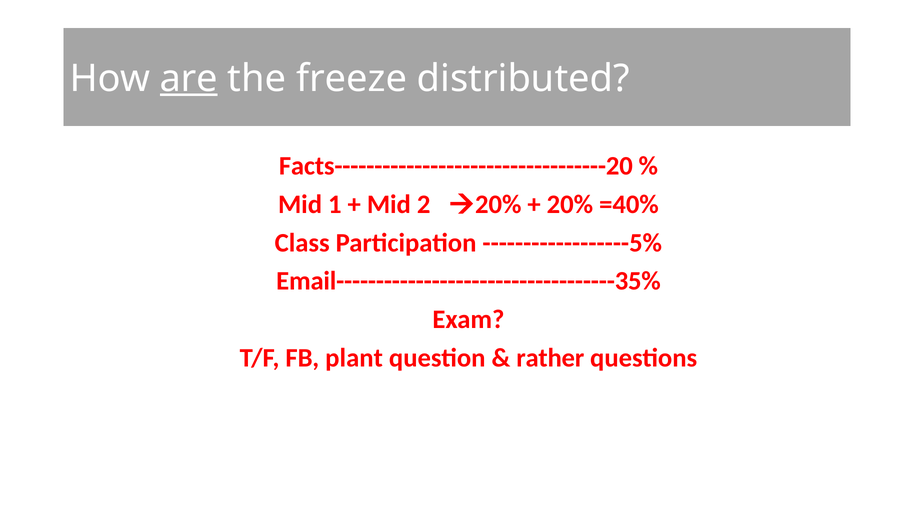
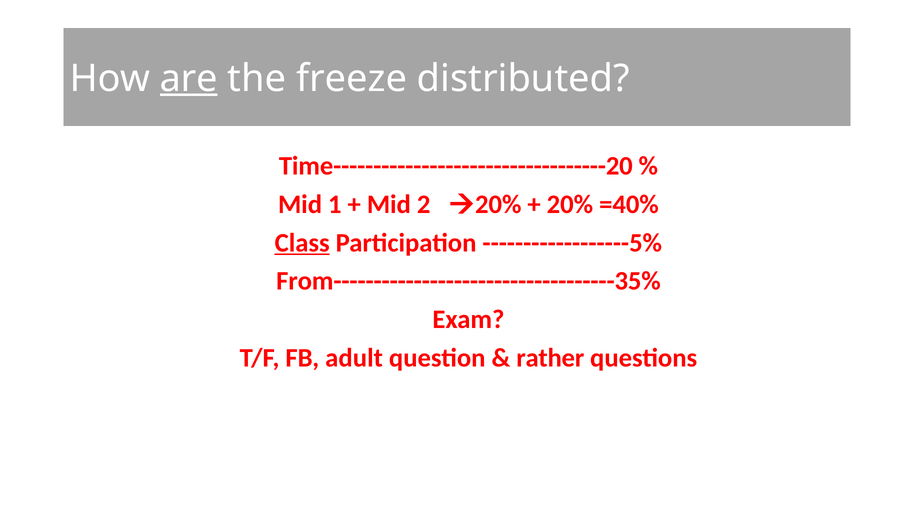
Facts----------------------------------20: Facts----------------------------------20 -> Time----------------------------------20
Class underline: none -> present
Email-----------------------------------35%: Email-----------------------------------35% -> From-----------------------------------35%
plant: plant -> adult
